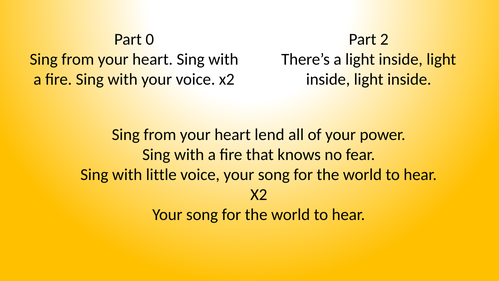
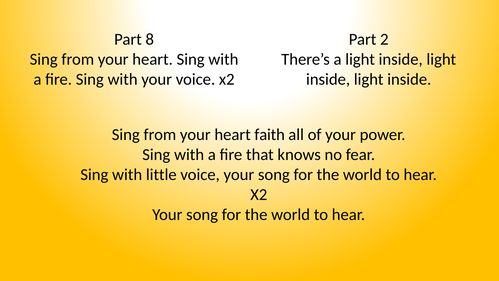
0: 0 -> 8
lend: lend -> faith
